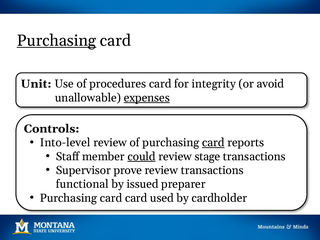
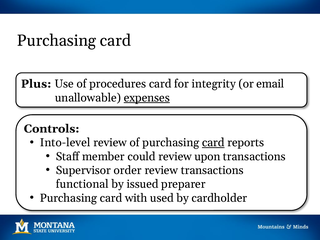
Purchasing at (57, 41) underline: present -> none
Unit: Unit -> Plus
avoid: avoid -> email
could underline: present -> none
stage: stage -> upon
prove: prove -> order
card card: card -> with
